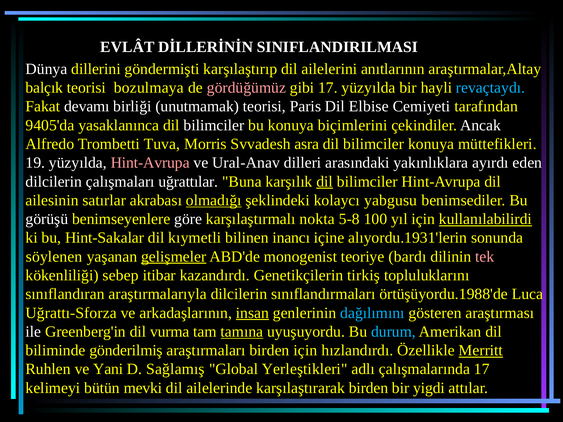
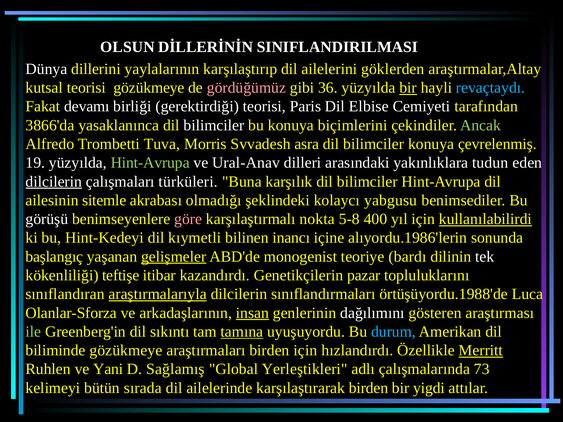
EVLÂT: EVLÂT -> OLSUN
göndermişti: göndermişti -> yaylalarının
anıtlarının: anıtlarının -> göklerden
balçık: balçık -> kutsal
teorisi bozulmaya: bozulmaya -> gözükmeye
gibi 17: 17 -> 36
bir at (408, 88) underline: none -> present
unutmamak: unutmamak -> gerektirdiği
9405'da: 9405'da -> 3866'da
Ancak colour: white -> light green
müttefikleri: müttefikleri -> çevrelenmiş
Hint-Avrupa at (150, 163) colour: pink -> light green
ayırdı: ayırdı -> tudun
dilcilerin at (54, 182) underline: none -> present
uğrattılar: uğrattılar -> türküleri
dil at (325, 182) underline: present -> none
satırlar: satırlar -> sitemle
olmadığı underline: present -> none
göre colour: white -> pink
100: 100 -> 400
Hint-Sakalar: Hint-Sakalar -> Hint-Kedeyi
alıyordu.1931'lerin: alıyordu.1931'lerin -> alıyordu.1986'lerin
söylenen: söylenen -> başlangıç
tek colour: pink -> white
sebep: sebep -> teftişe
tirkiş: tirkiş -> pazar
araştırmalarıyla underline: none -> present
Uğrattı-Sforza: Uğrattı-Sforza -> Olanlar-Sforza
dağılımını colour: light blue -> white
ile colour: white -> light green
vurma: vurma -> sıkıntı
biliminde gönderilmiş: gönderilmiş -> gözükmeye
çalışmalarında 17: 17 -> 73
mevki: mevki -> sırada
